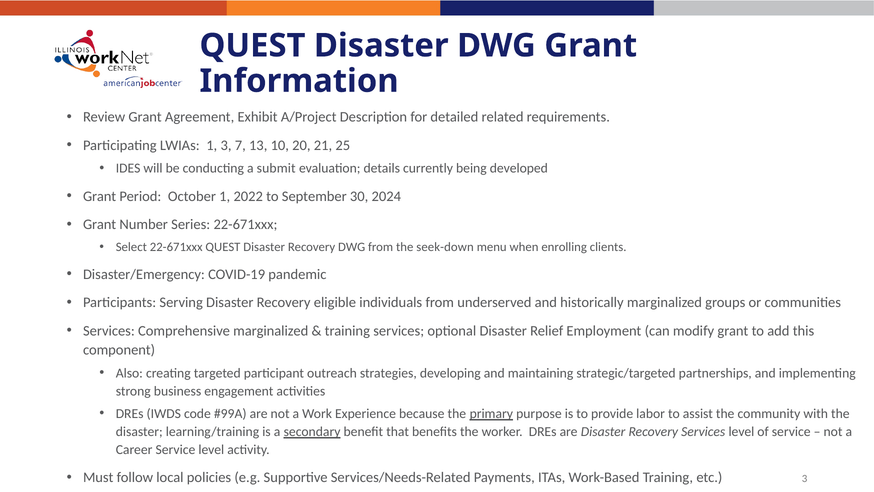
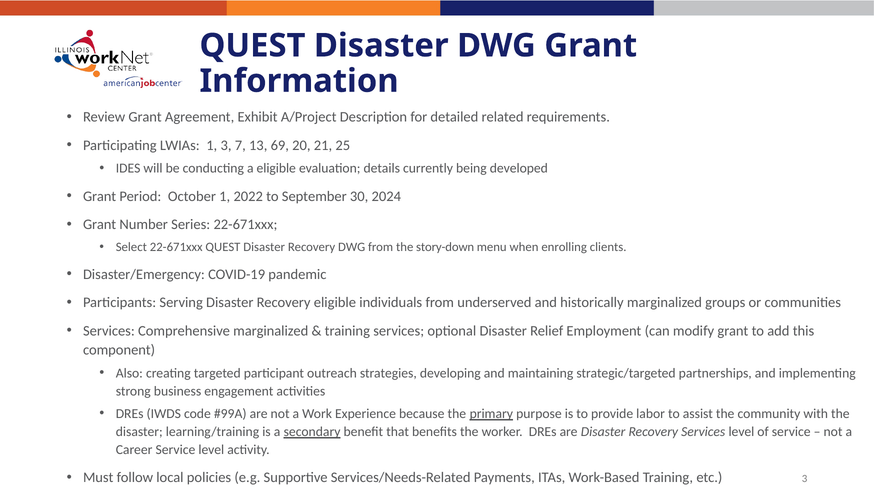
10: 10 -> 69
a submit: submit -> eligible
seek-down: seek-down -> story-down
